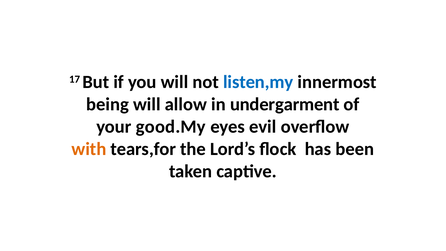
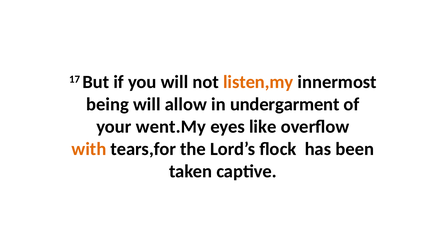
listen,my colour: blue -> orange
good.My: good.My -> went.My
evil: evil -> like
